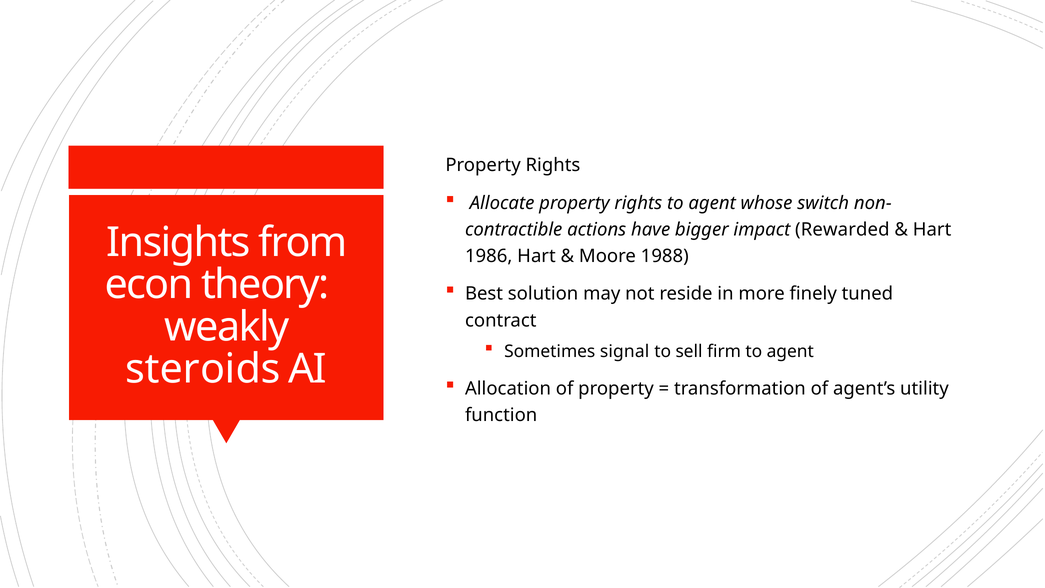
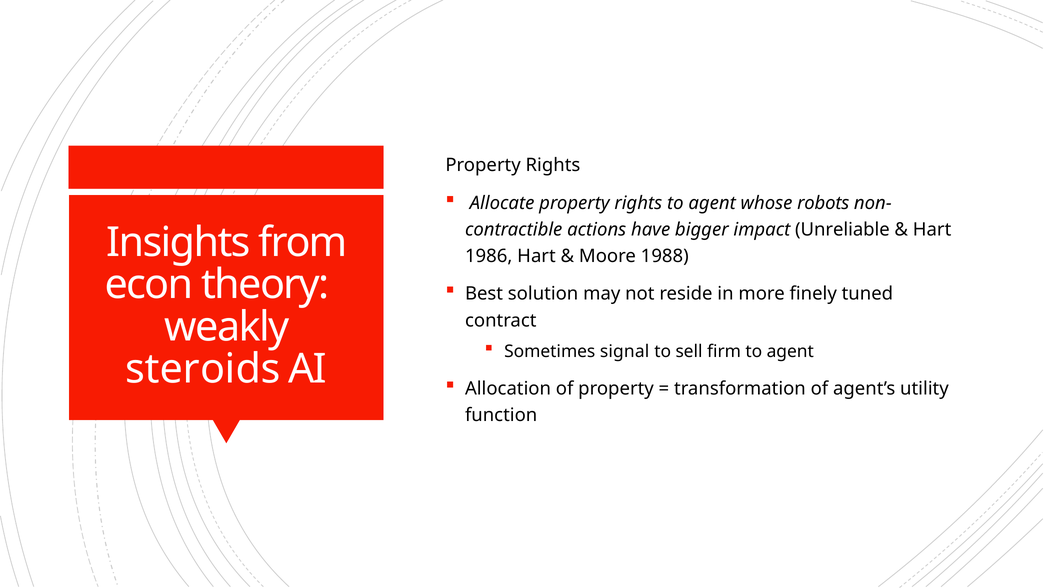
switch: switch -> robots
Rewarded: Rewarded -> Unreliable
